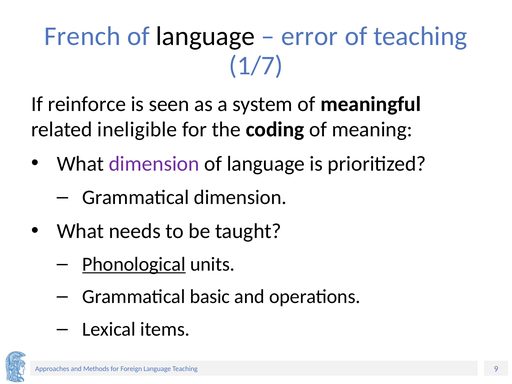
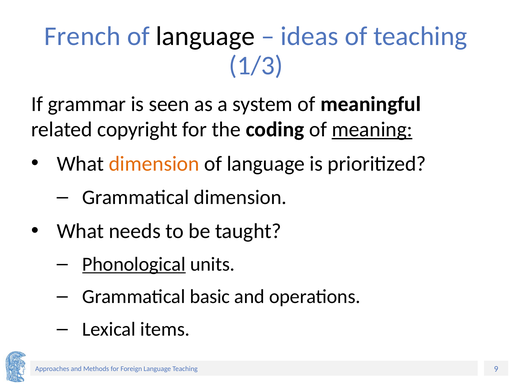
error: error -> ideas
1/7: 1/7 -> 1/3
reinforce: reinforce -> grammar
ineligible: ineligible -> copyright
meaning underline: none -> present
dimension at (154, 164) colour: purple -> orange
